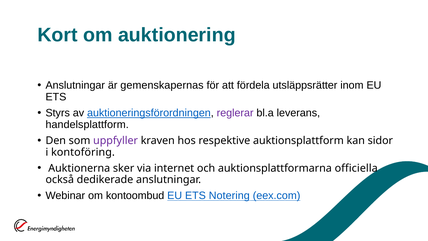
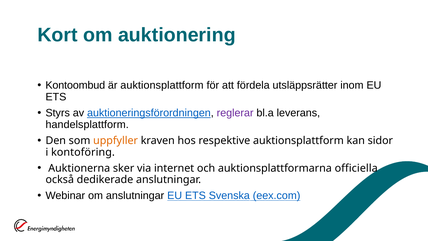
Anslutningar at (75, 85): Anslutningar -> Kontoombud
är gemenskapernas: gemenskapernas -> auktionsplattform
uppfyller colour: purple -> orange
om kontoombud: kontoombud -> anslutningar
Notering: Notering -> Svenska
